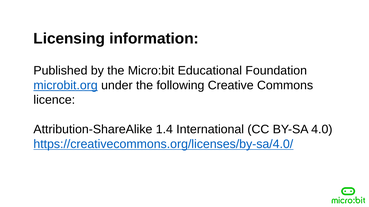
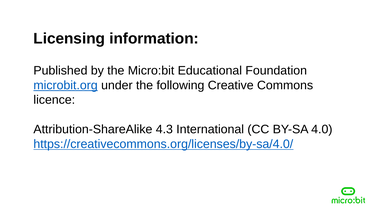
1.4: 1.4 -> 4.3
